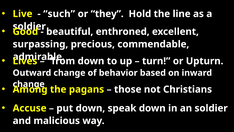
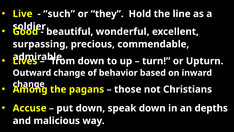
enthroned: enthroned -> wonderful
an soldier: soldier -> depths
